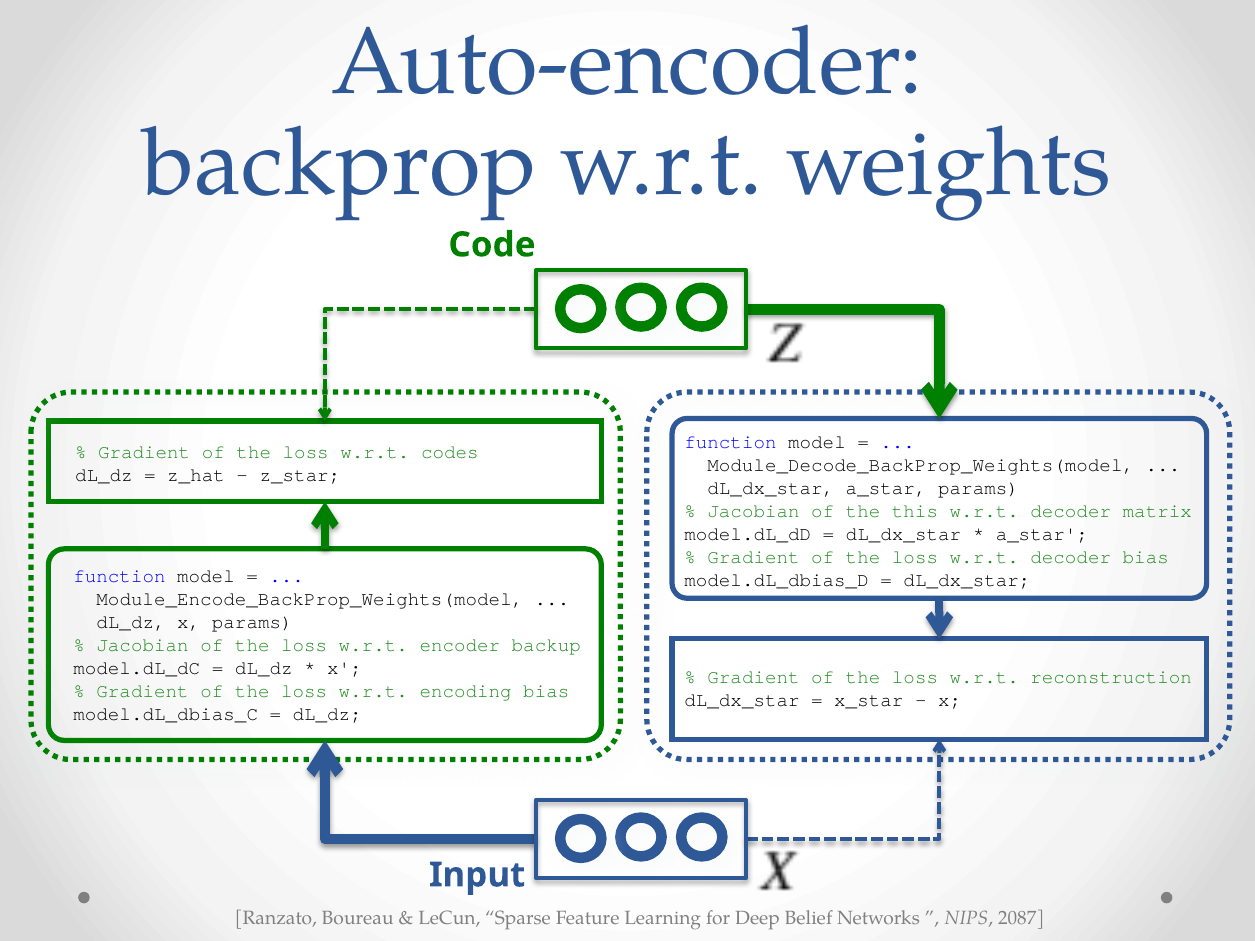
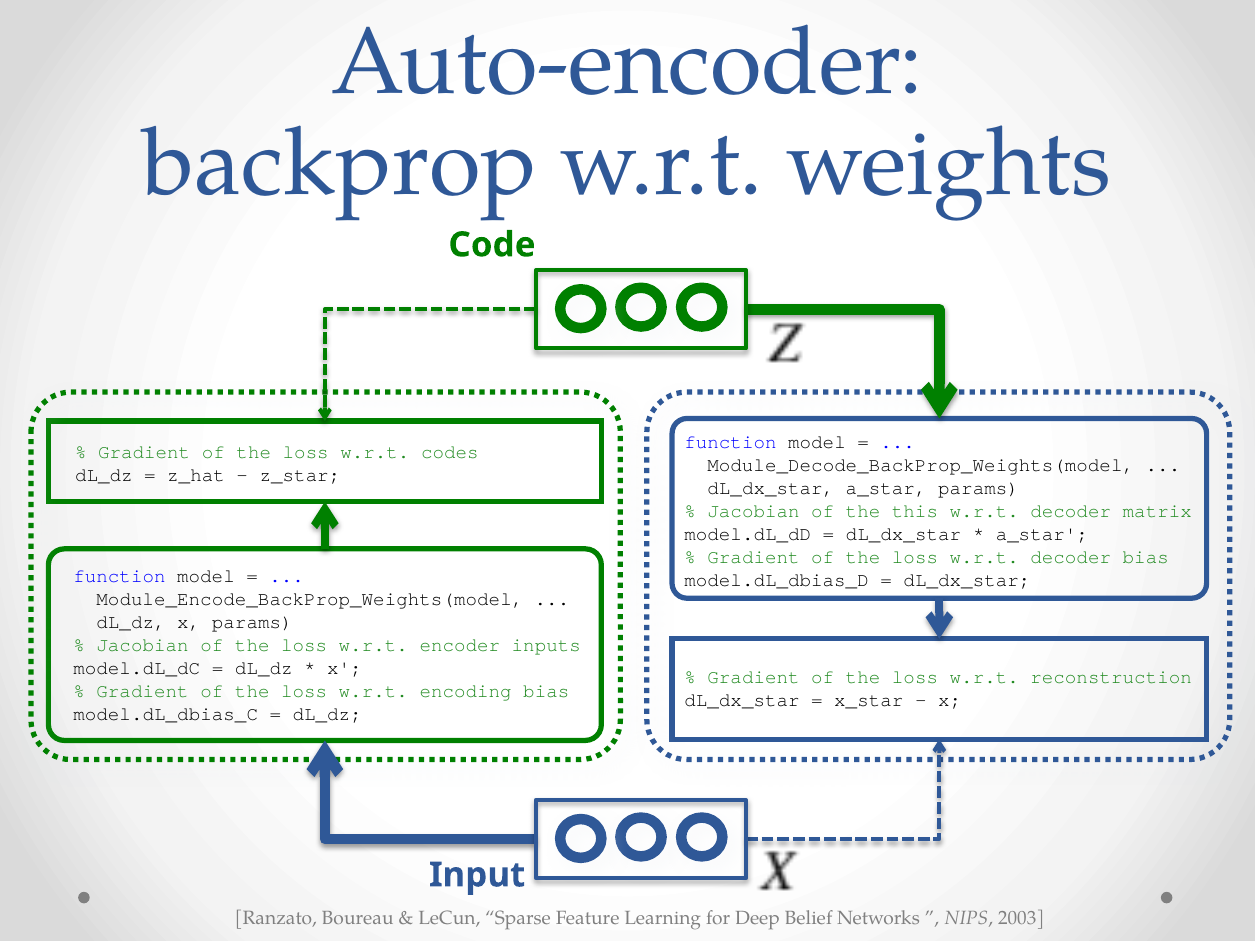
backup: backup -> inputs
2087: 2087 -> 2003
